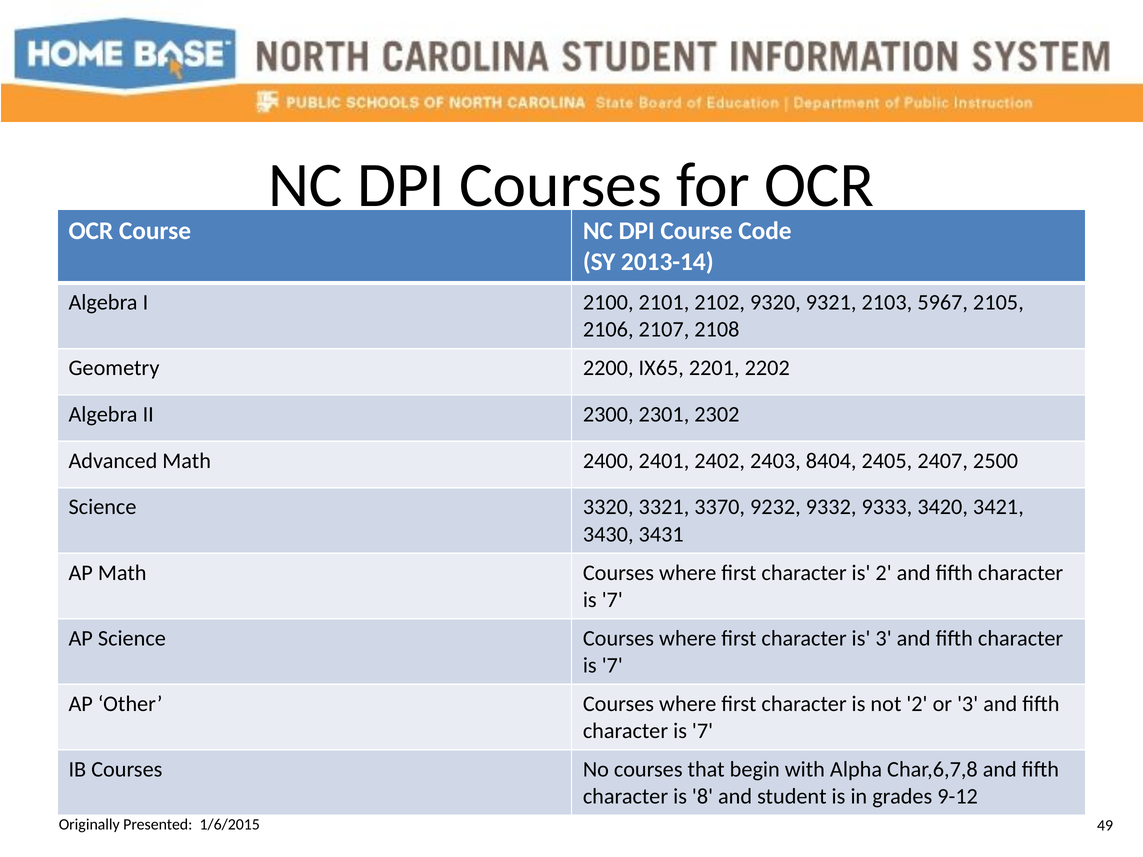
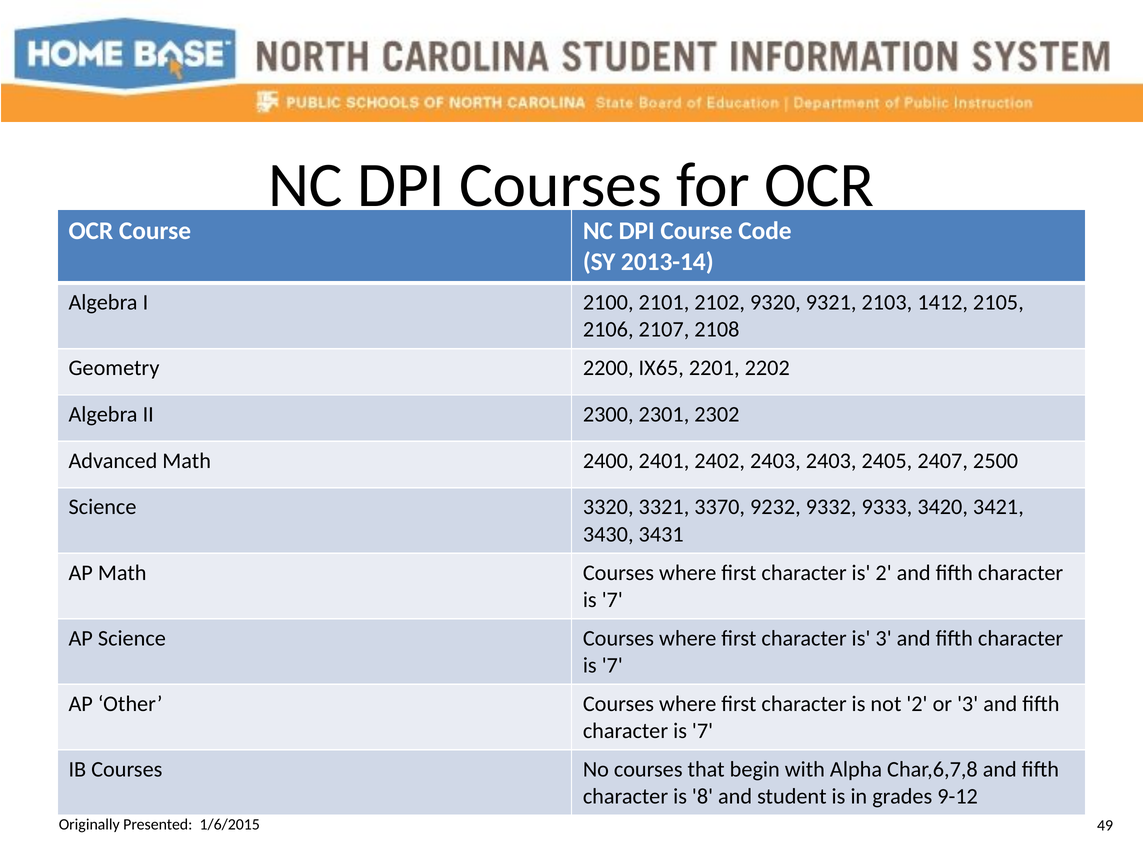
5967: 5967 -> 1412
2403 8404: 8404 -> 2403
